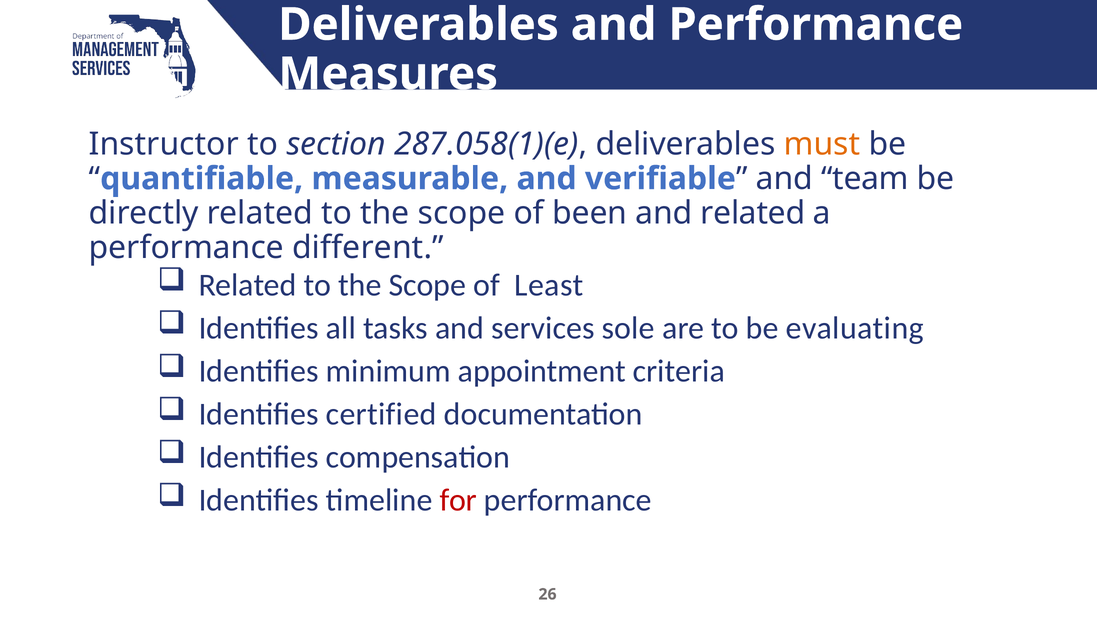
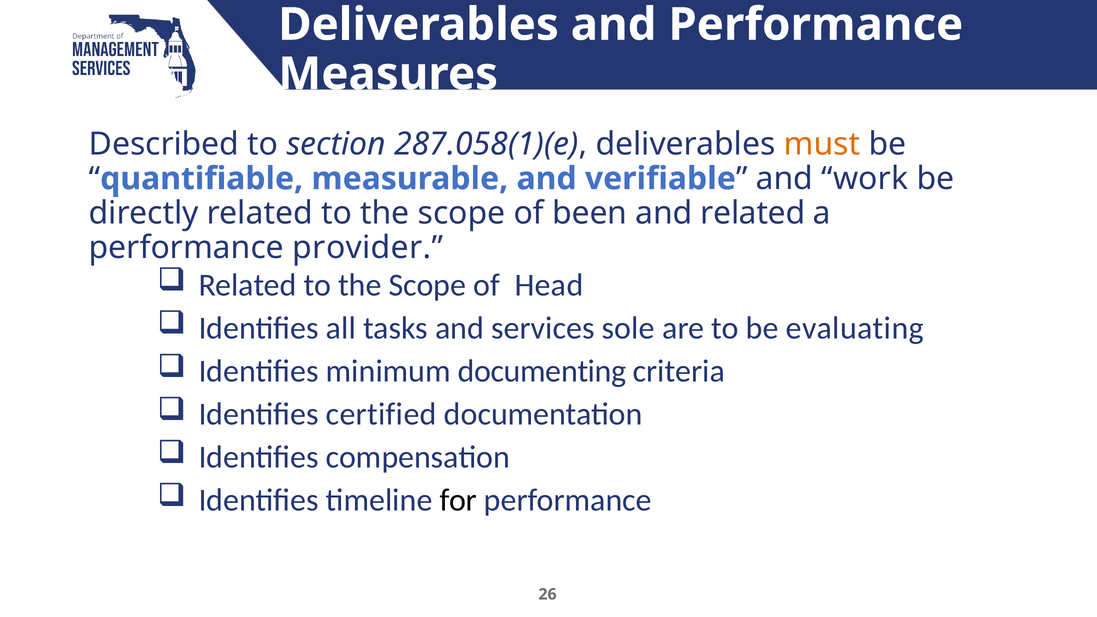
Instructor: Instructor -> Described
team: team -> work
different: different -> provider
Least: Least -> Head
appointment: appointment -> documenting
for colour: red -> black
